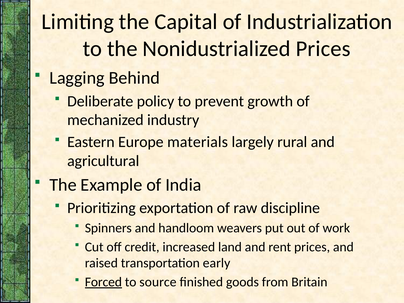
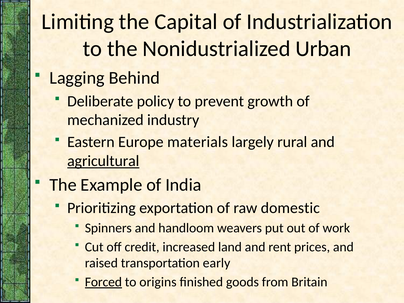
Nonidustrialized Prices: Prices -> Urban
agricultural underline: none -> present
discipline: discipline -> domestic
source: source -> origins
